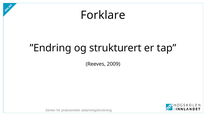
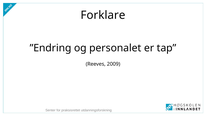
strukturert: strukturert -> personalet
